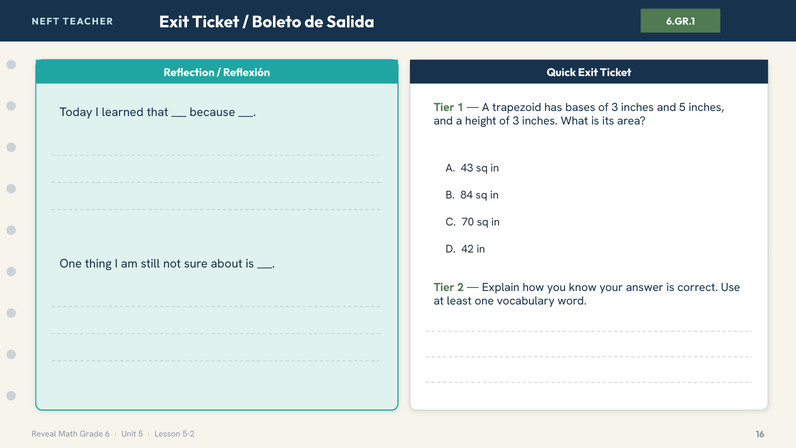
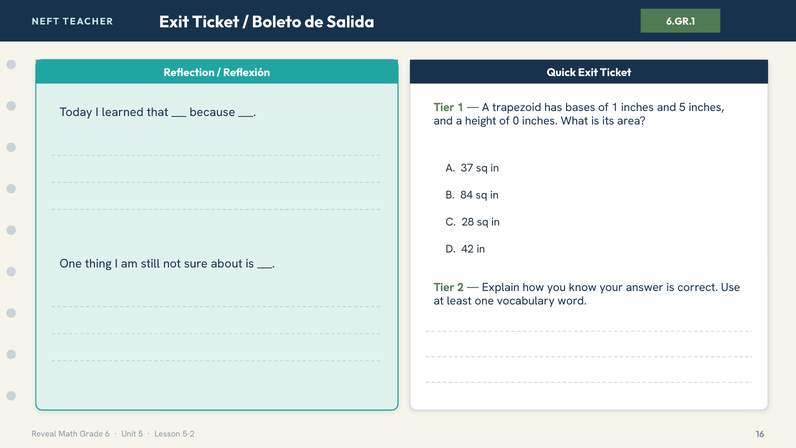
bases of 3: 3 -> 1
height of 3: 3 -> 0
43: 43 -> 37
70: 70 -> 28
